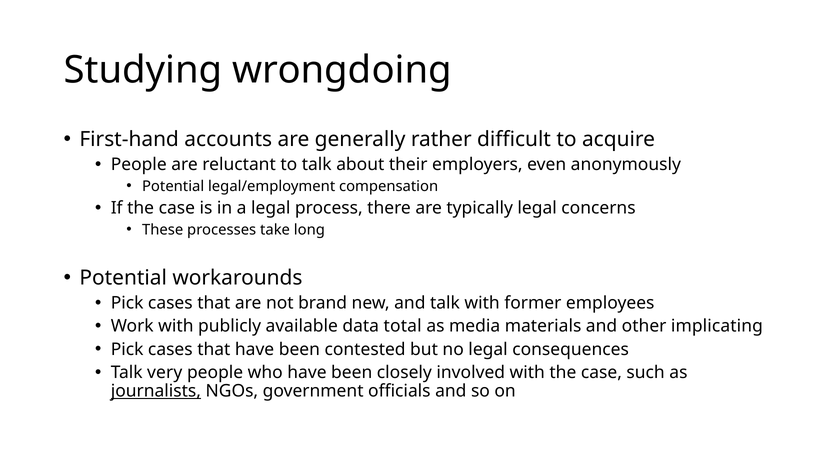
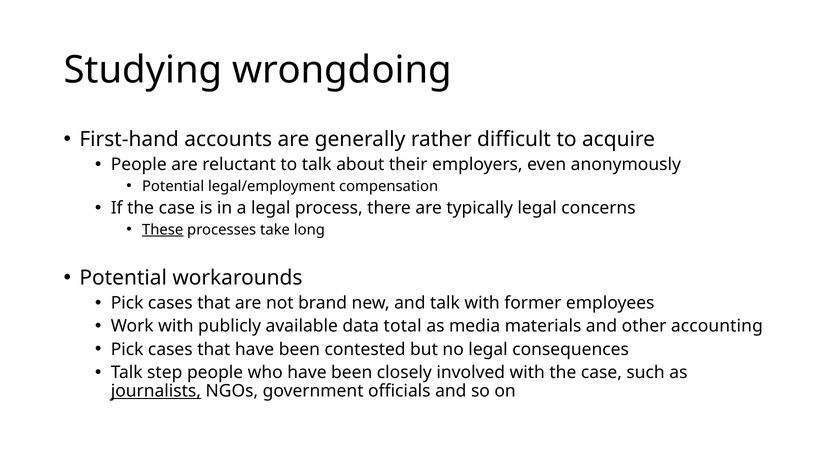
These underline: none -> present
implicating: implicating -> accounting
very: very -> step
